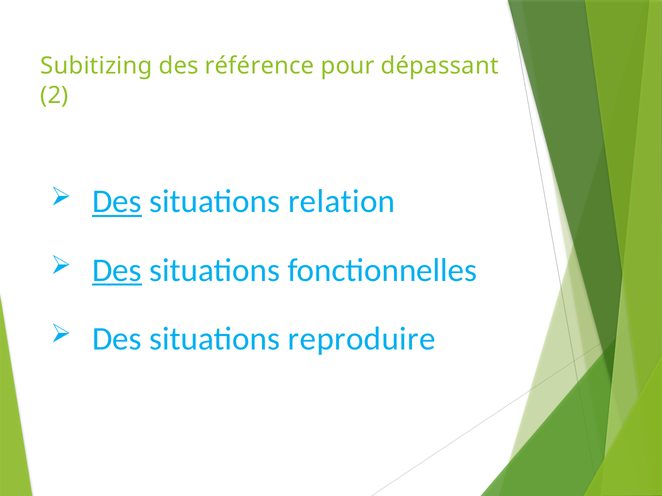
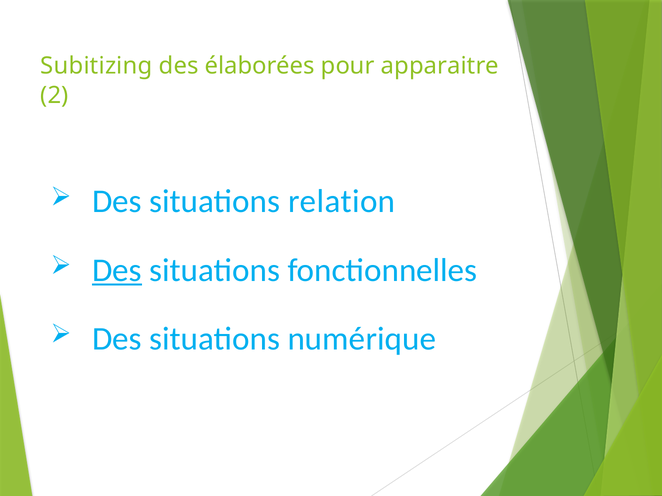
référence: référence -> élaborées
dépassant: dépassant -> apparaitre
Des at (117, 202) underline: present -> none
reproduire: reproduire -> numérique
